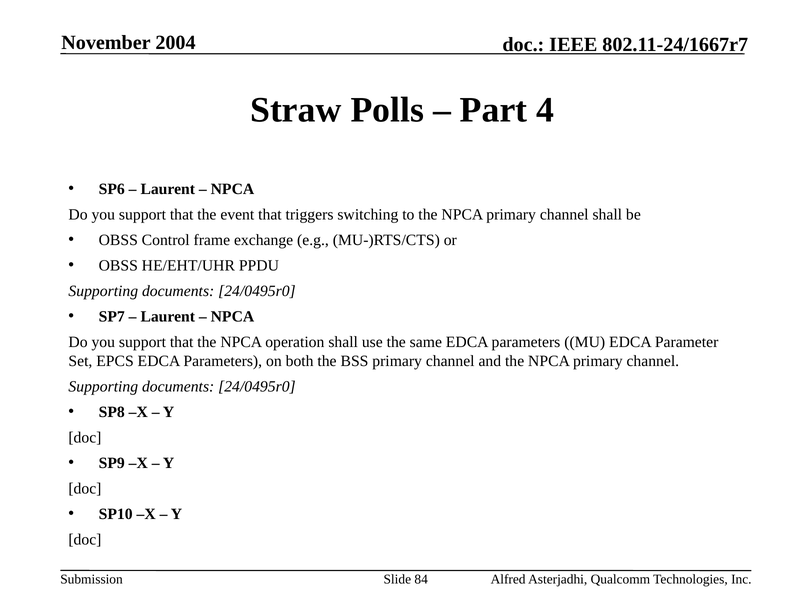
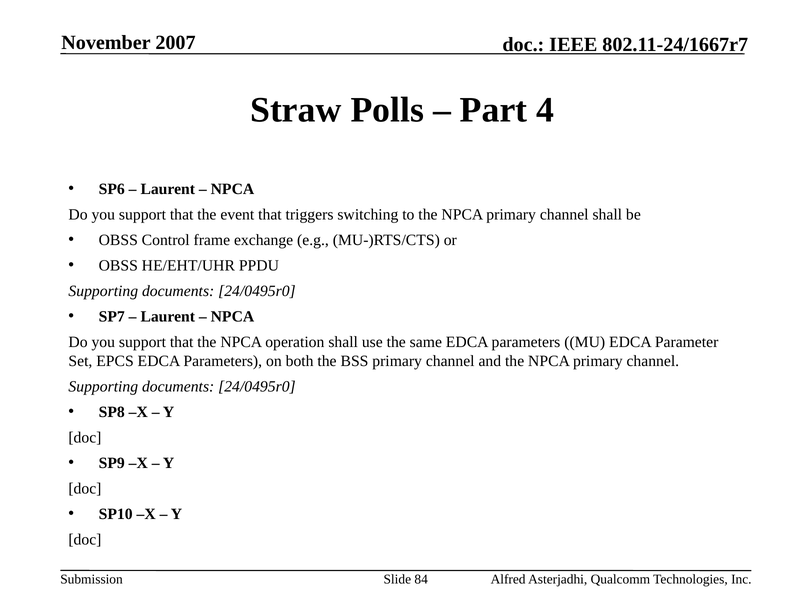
2004: 2004 -> 2007
